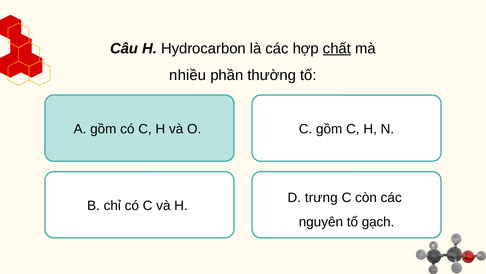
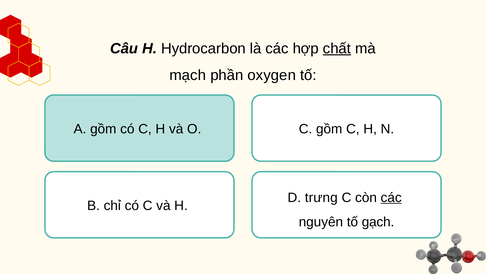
nhiều: nhiều -> mạch
thường: thường -> oxygen
các at (391, 197) underline: none -> present
